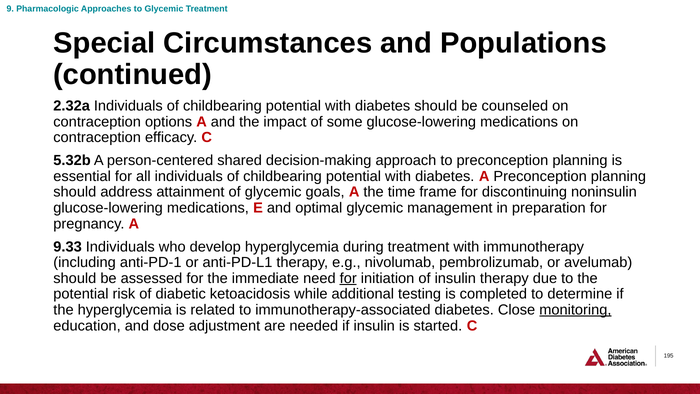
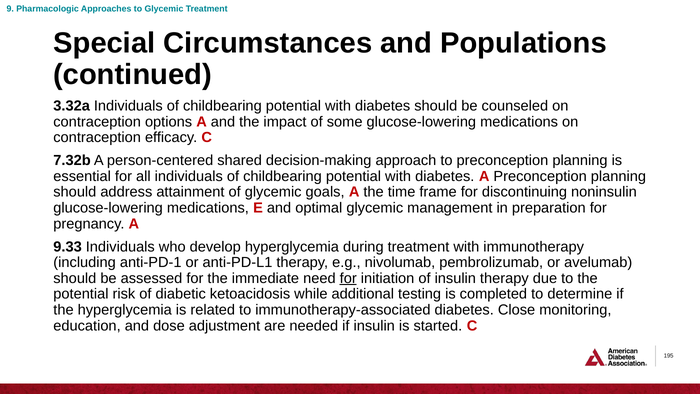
2.32a: 2.32a -> 3.32a
5.32b: 5.32b -> 7.32b
monitoring underline: present -> none
